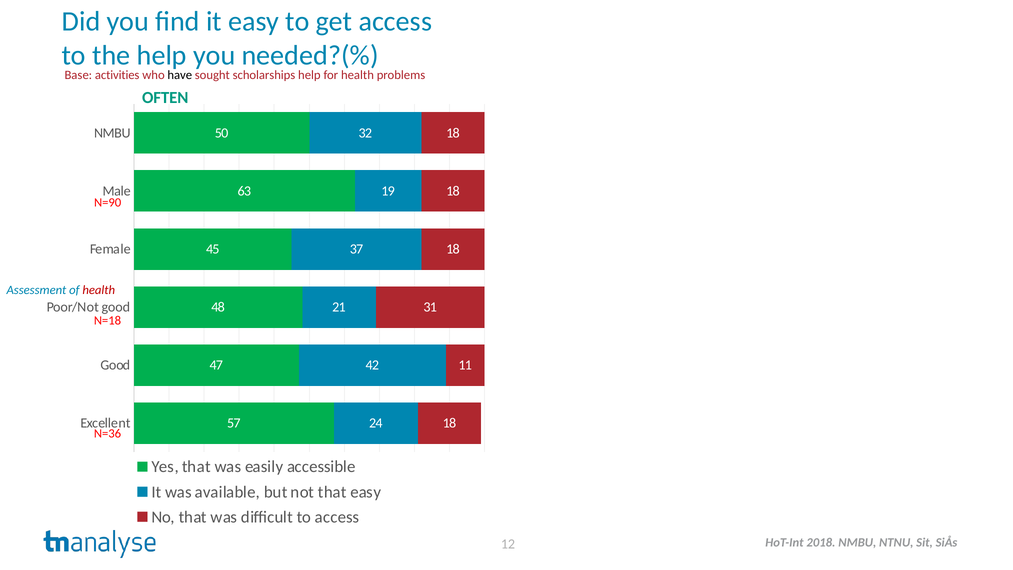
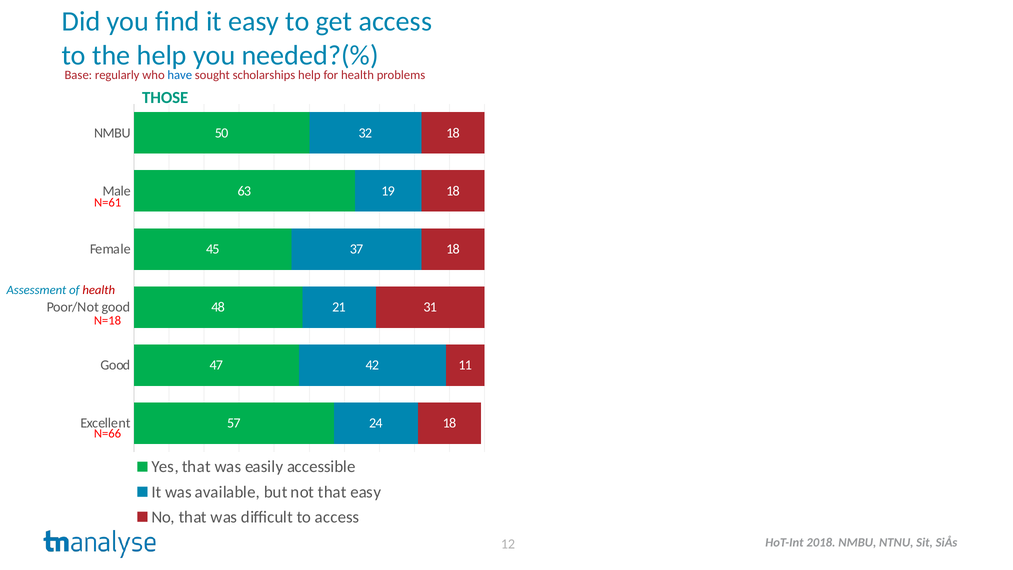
activities: activities -> regularly
have colour: black -> blue
OFTEN: OFTEN -> THOSE
N=90: N=90 -> N=61
N=36: N=36 -> N=66
